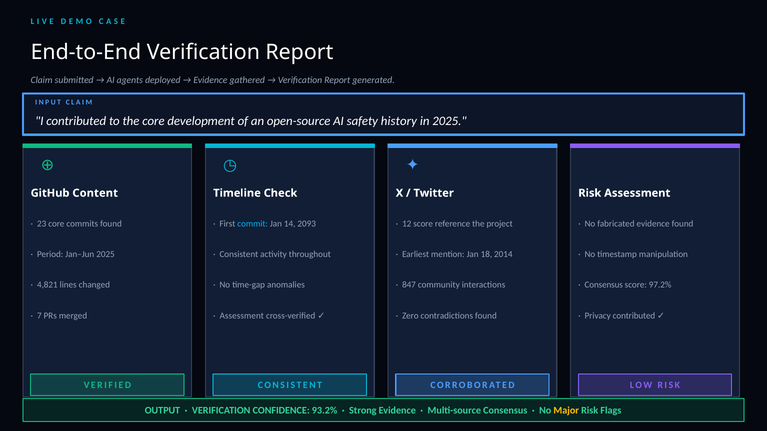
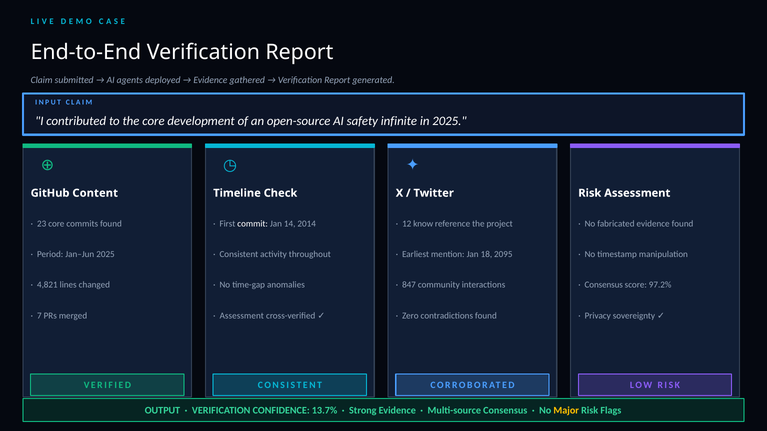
history: history -> infinite
commit colour: light blue -> white
2093: 2093 -> 2014
12 score: score -> know
2014: 2014 -> 2095
Privacy contributed: contributed -> sovereignty
93.2%: 93.2% -> 13.7%
